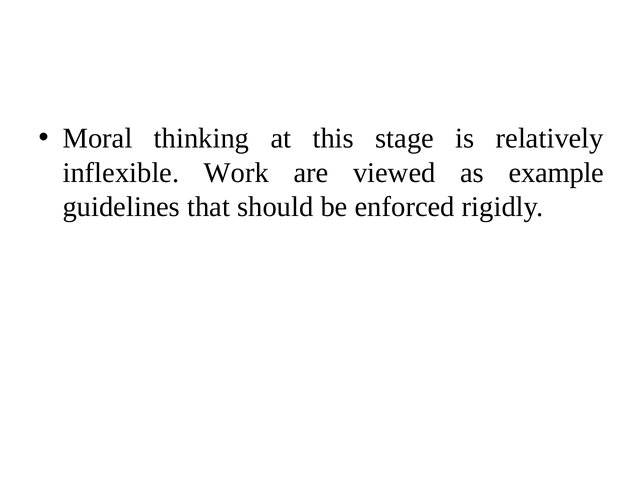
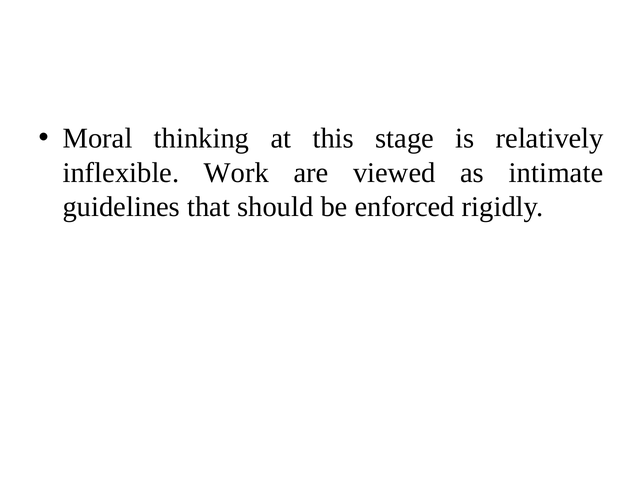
example: example -> intimate
